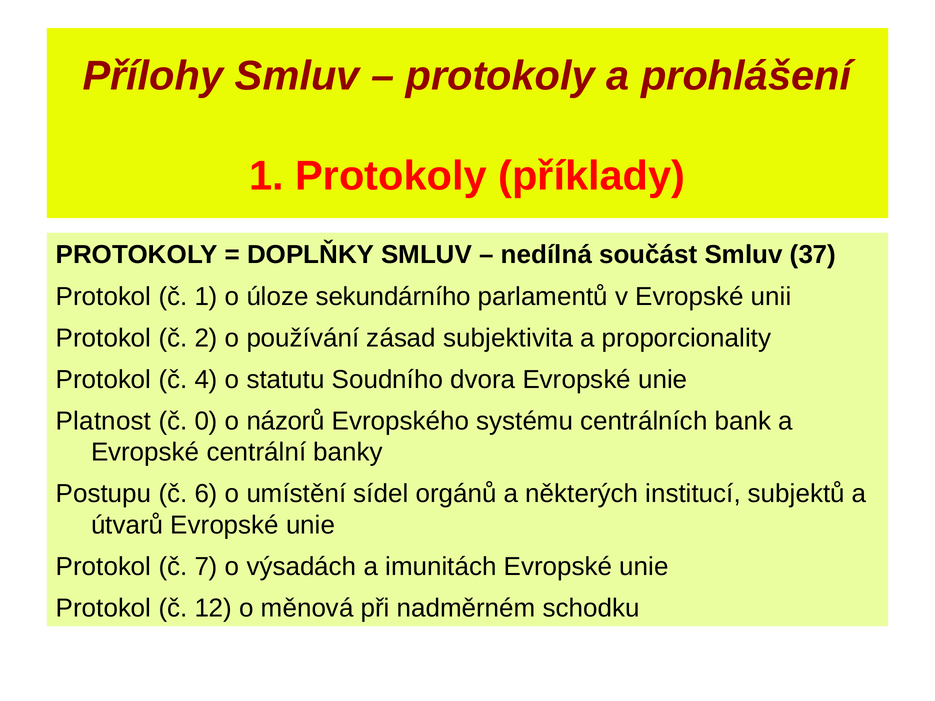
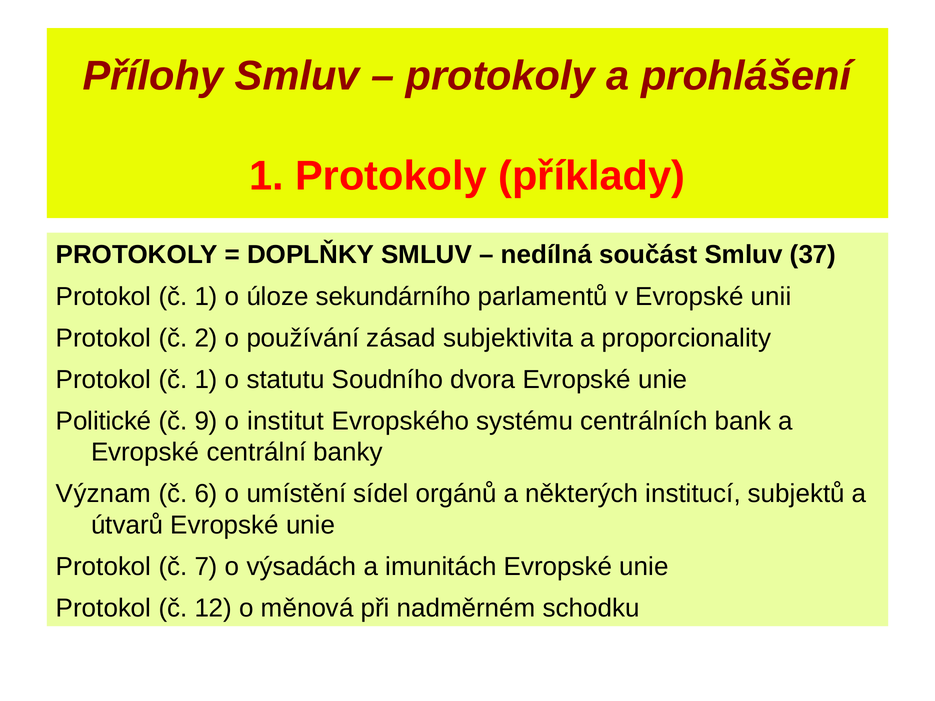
4 at (206, 380): 4 -> 1
Platnost: Platnost -> Politické
0: 0 -> 9
názorů: názorů -> institut
Postupu: Postupu -> Význam
